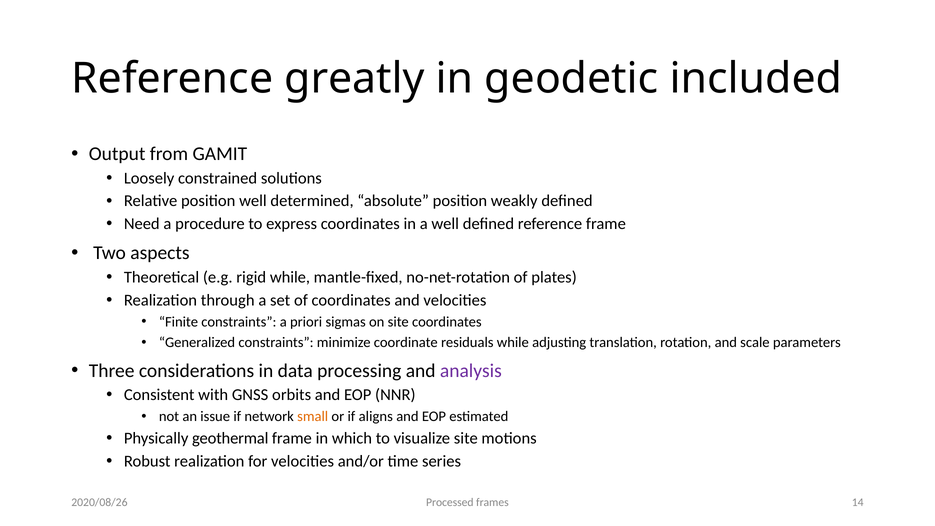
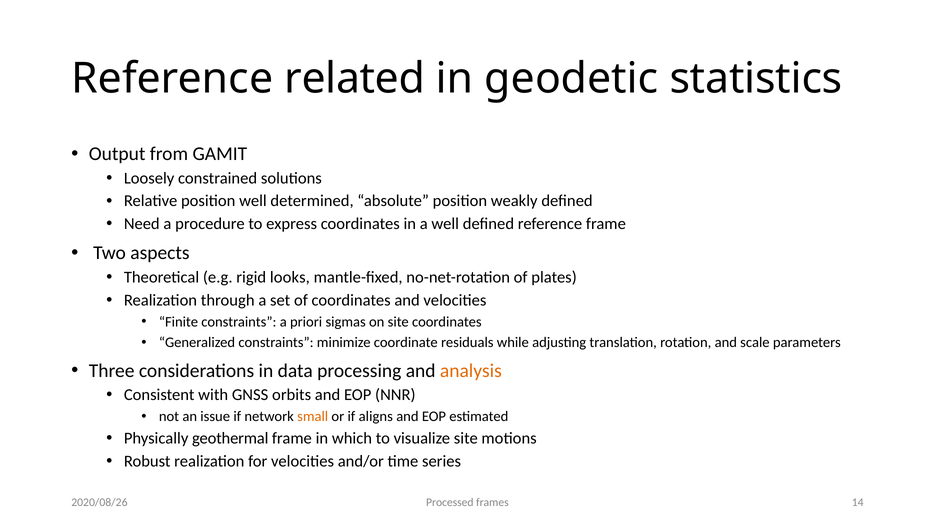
greatly: greatly -> related
included: included -> statistics
rigid while: while -> looks
analysis colour: purple -> orange
